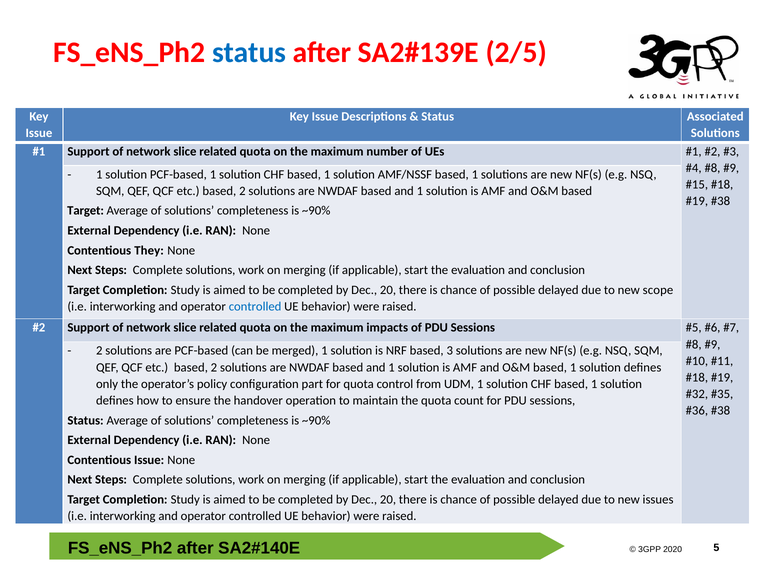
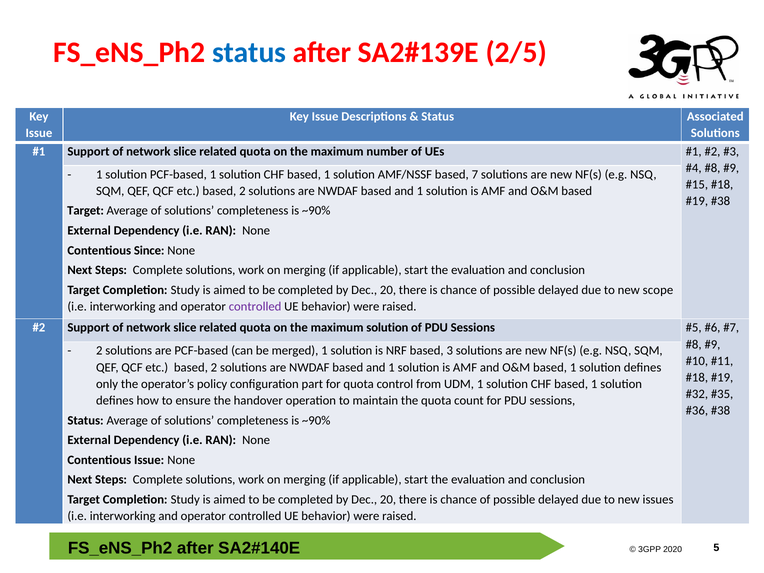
AMF/NSSF based 1: 1 -> 7
They: They -> Since
controlled at (255, 307) colour: blue -> purple
maximum impacts: impacts -> solution
